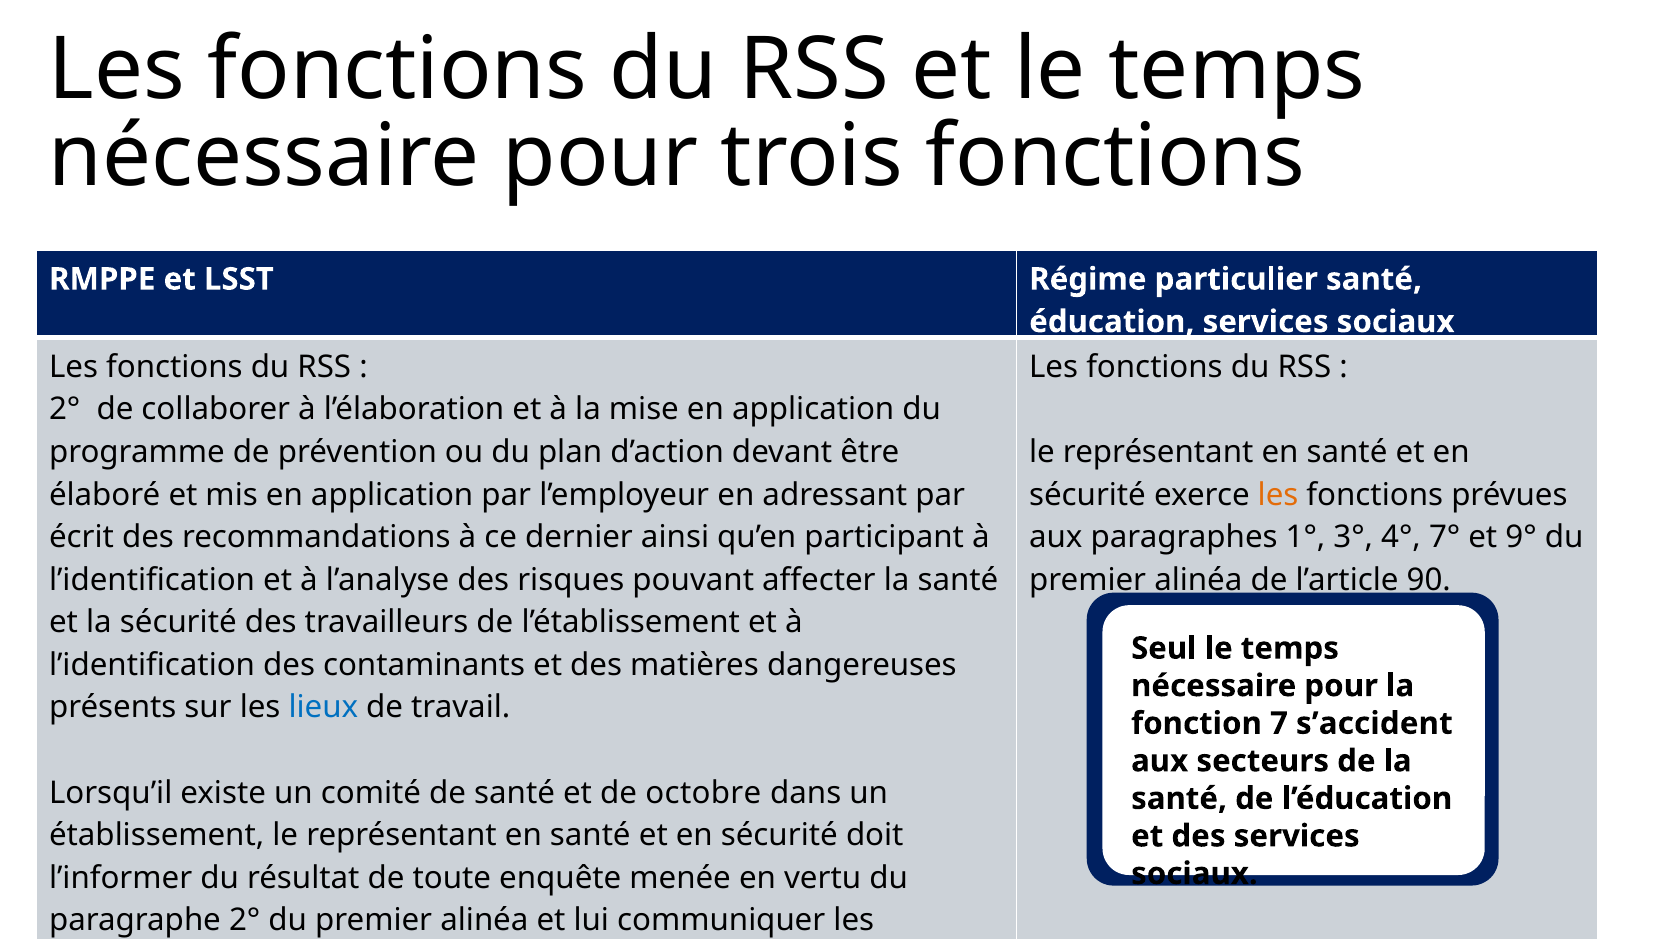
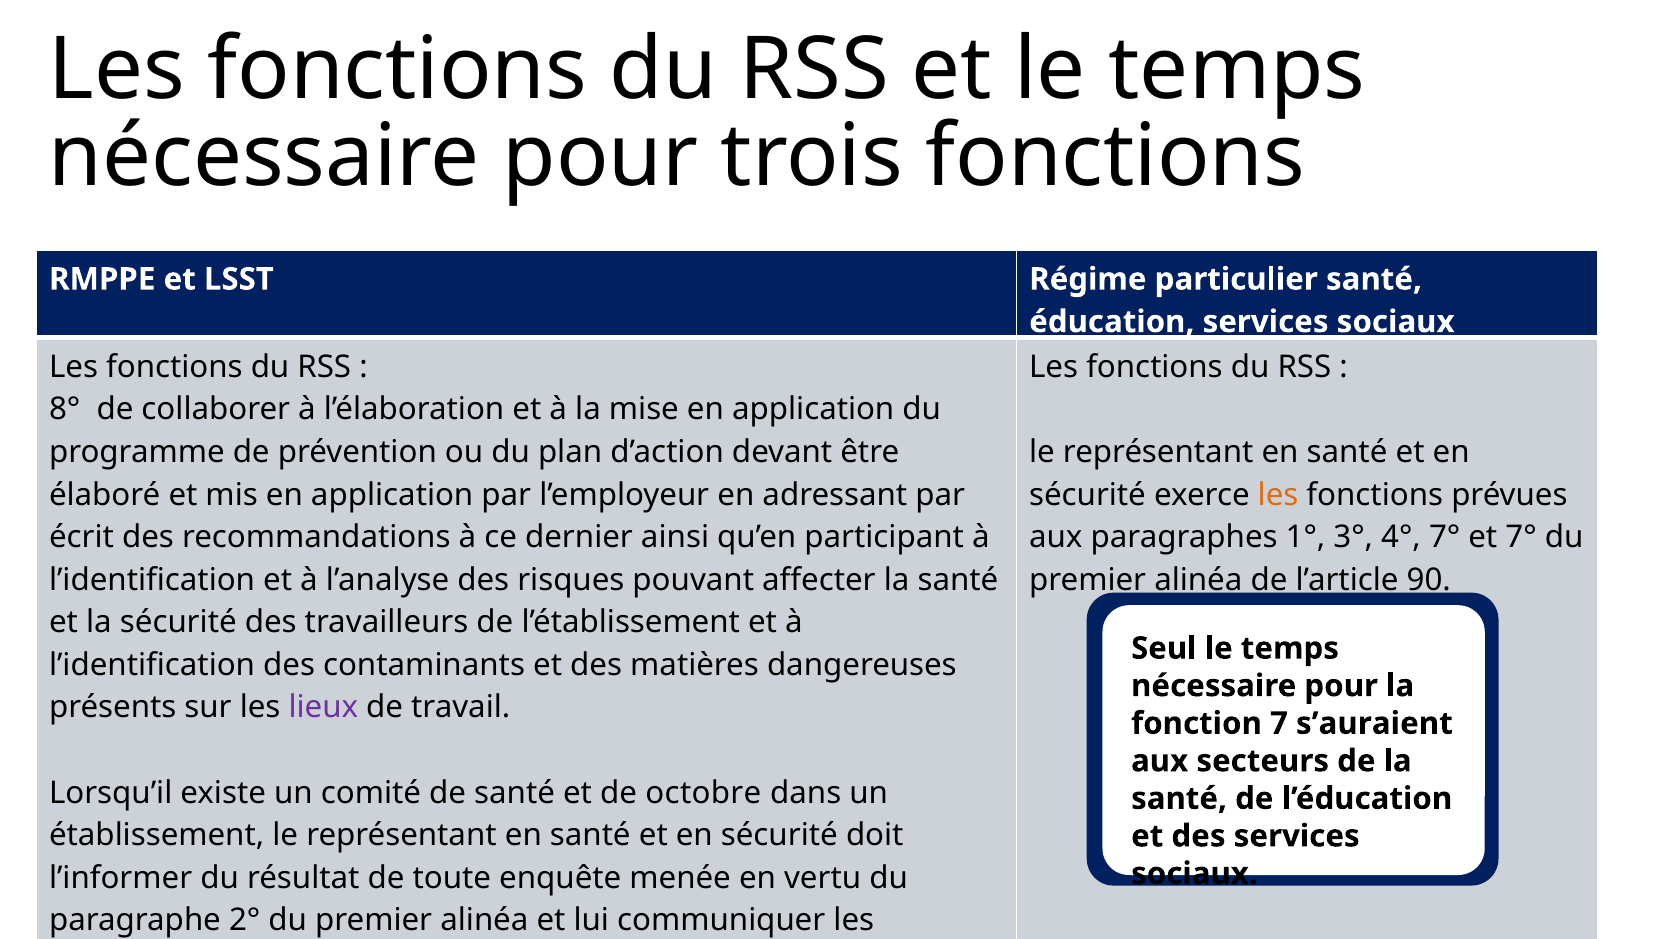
2° at (65, 409): 2° -> 8°
et 9°: 9° -> 7°
lieux colour: blue -> purple
s’accident: s’accident -> s’auraient
